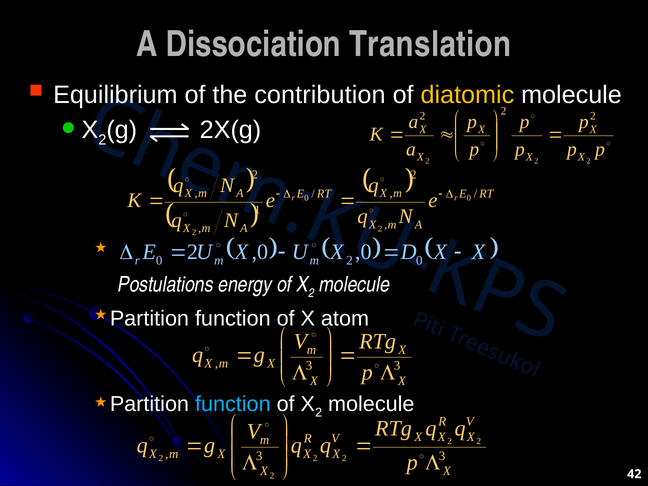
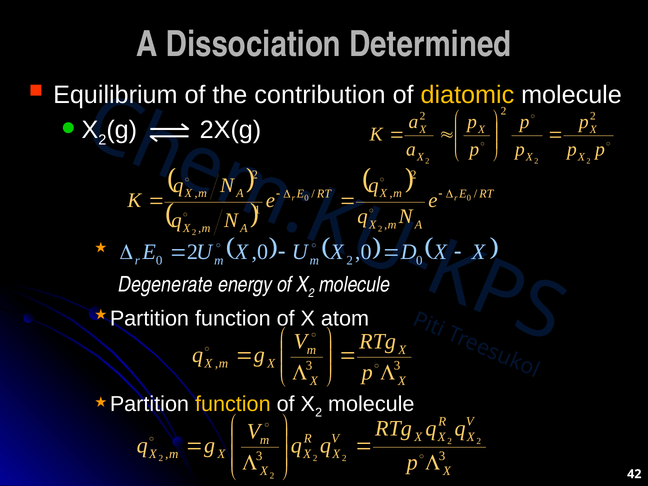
Translation: Translation -> Determined
Postulations: Postulations -> Degenerate
function at (233, 404) colour: light blue -> yellow
